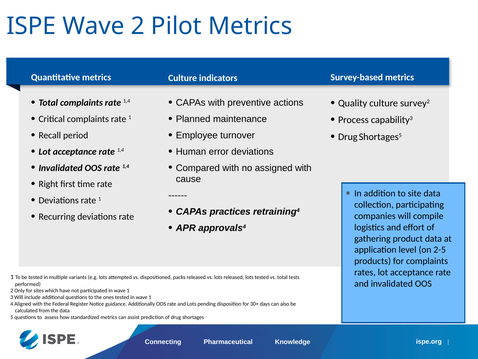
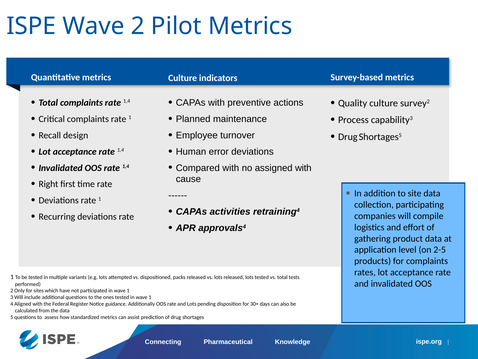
period: period -> design
practices: practices -> activities
